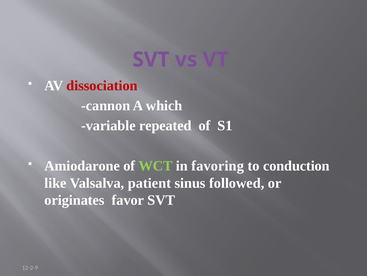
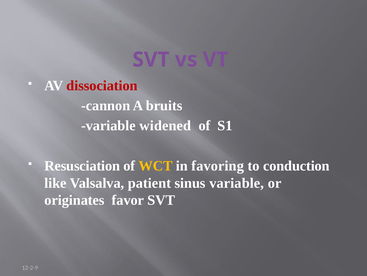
which: which -> bruits
repeated: repeated -> widened
Amiodarone: Amiodarone -> Resusciation
WCT colour: light green -> yellow
sinus followed: followed -> variable
